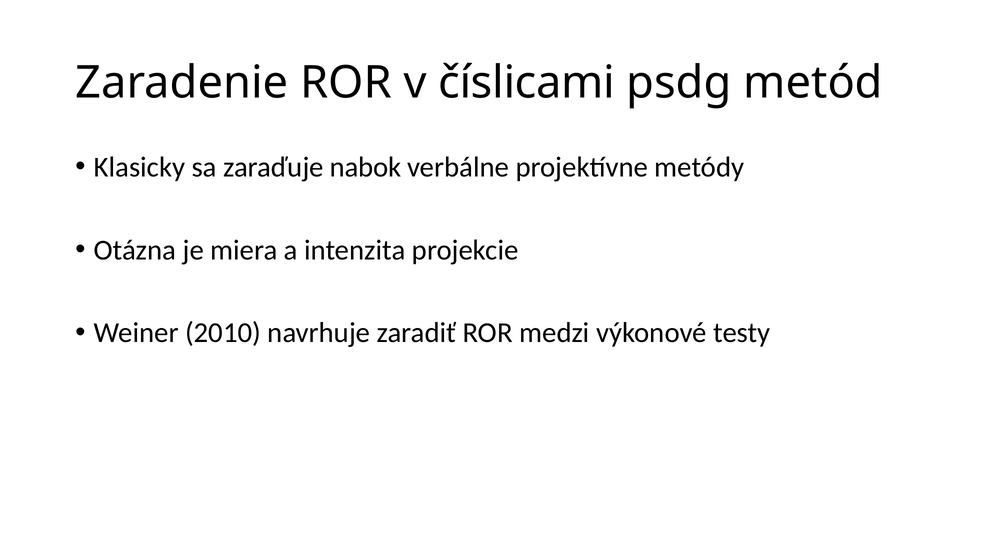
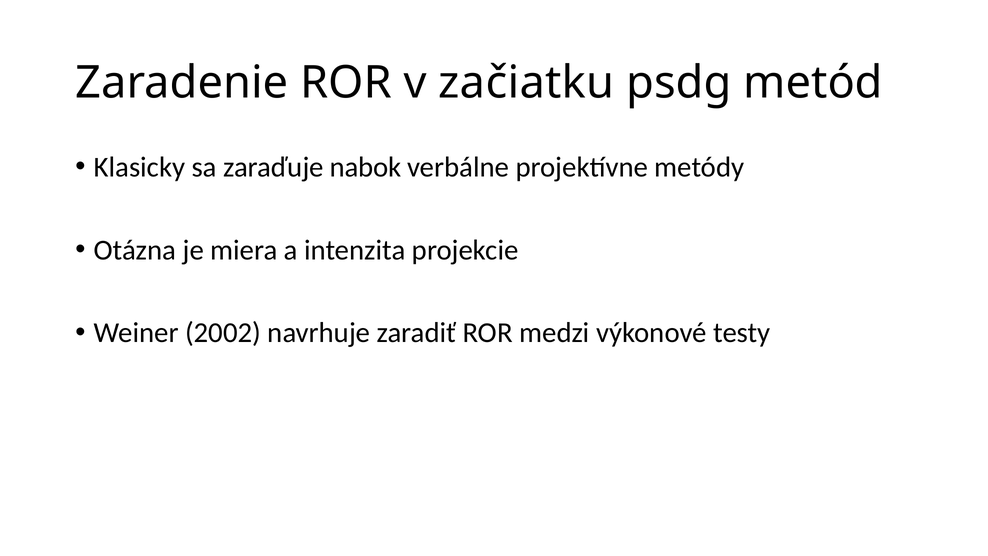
číslicami: číslicami -> začiatku
2010: 2010 -> 2002
